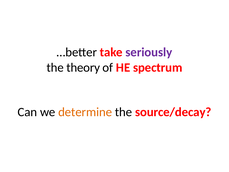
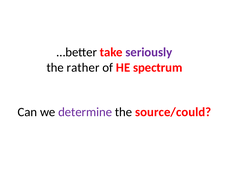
theory: theory -> rather
determine colour: orange -> purple
source/decay: source/decay -> source/could
